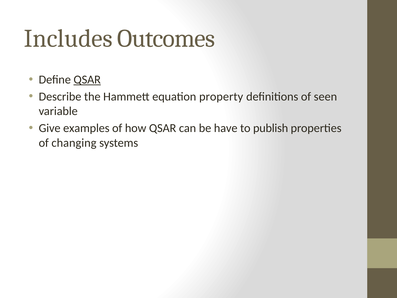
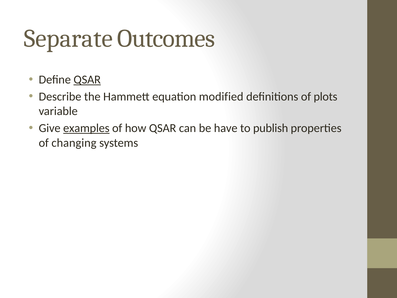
Includes: Includes -> Separate
property: property -> modified
seen: seen -> plots
examples underline: none -> present
